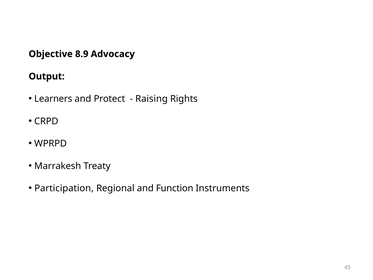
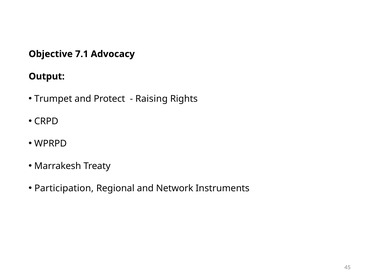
8.9: 8.9 -> 7.1
Learners: Learners -> Trumpet
Function: Function -> Network
